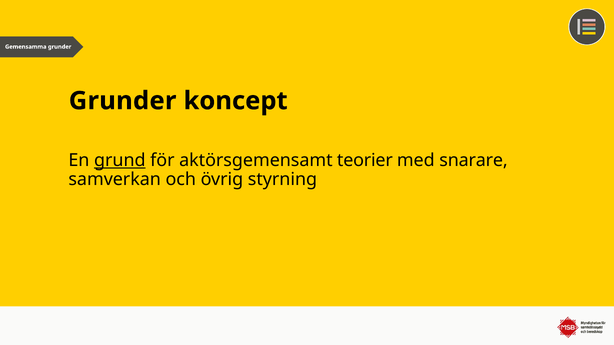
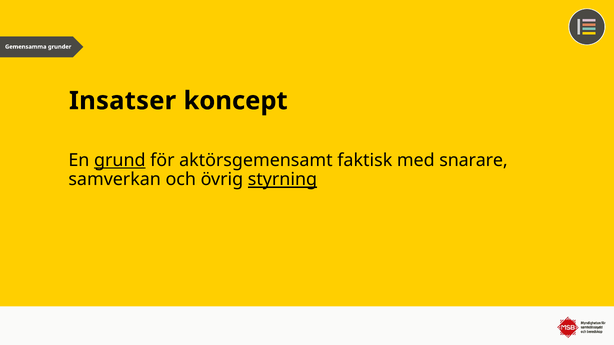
Grunder at (123, 101): Grunder -> Insatser
teorier: teorier -> faktisk
styrning underline: none -> present
